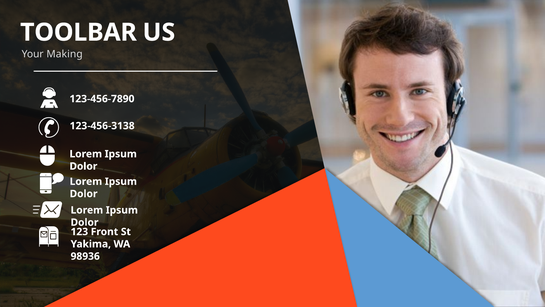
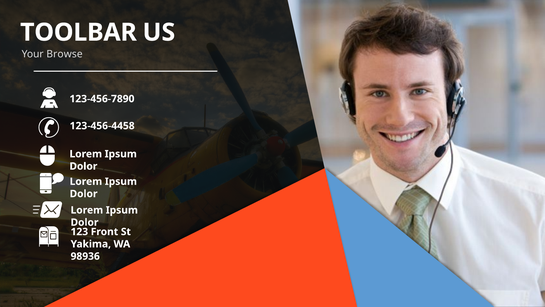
Making: Making -> Browse
123-456-3138: 123-456-3138 -> 123-456-4458
